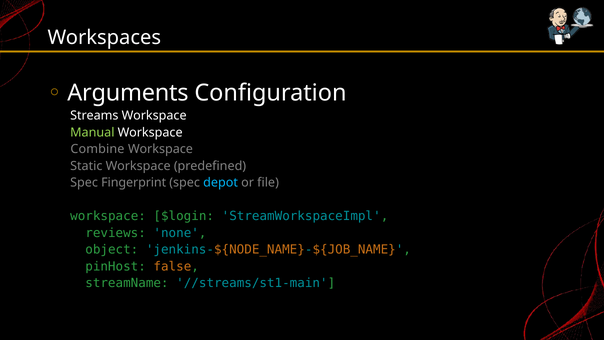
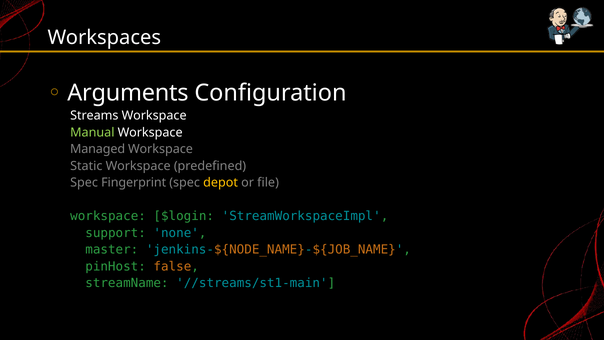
Combine: Combine -> Managed
depot colour: light blue -> yellow
reviews: reviews -> support
object: object -> master
